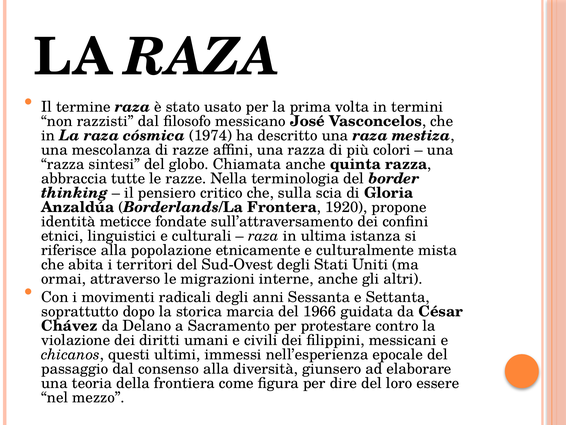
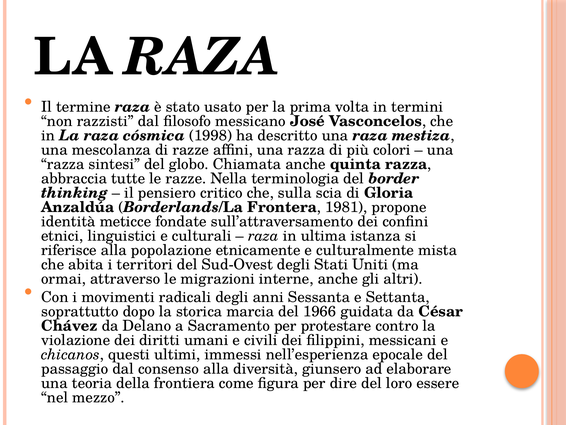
1974: 1974 -> 1998
1920: 1920 -> 1981
